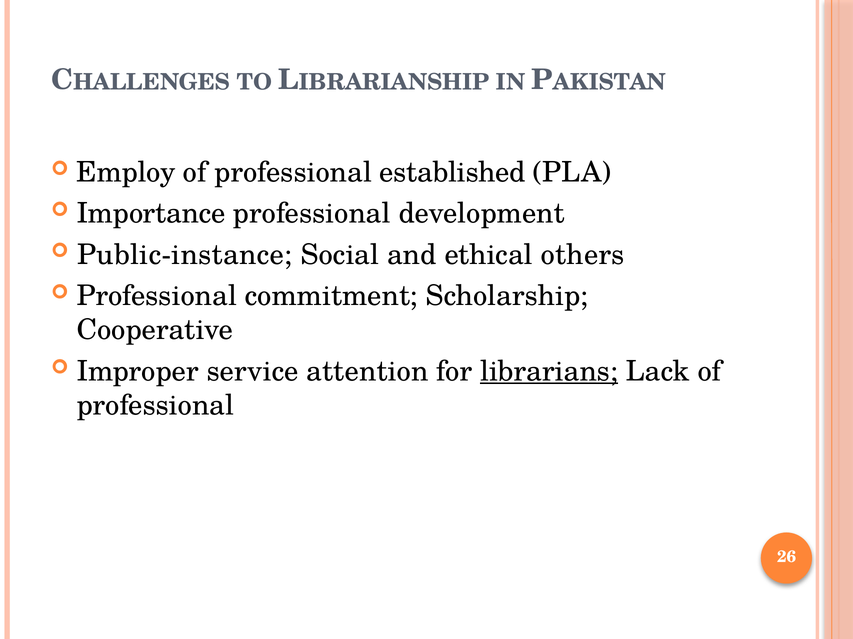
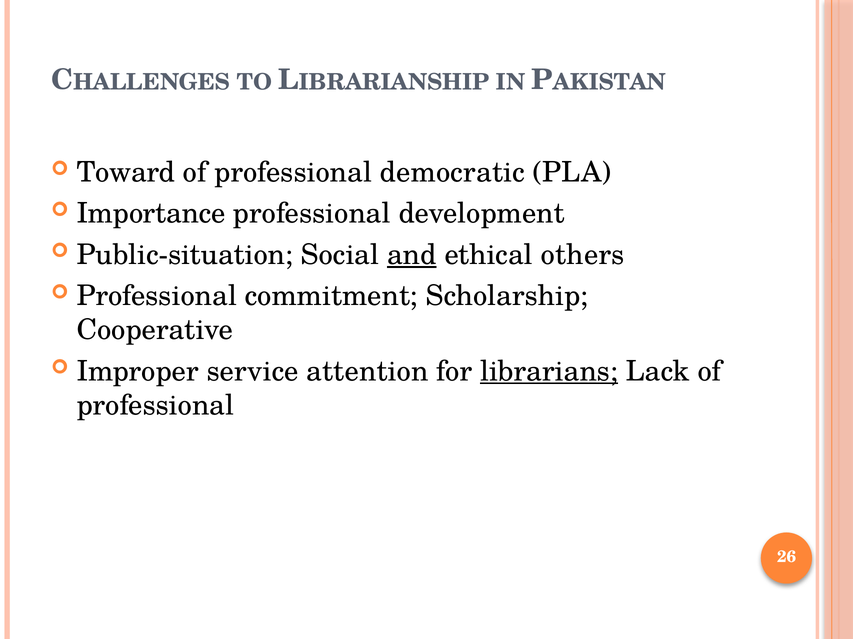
Employ: Employ -> Toward
established: established -> democratic
Public-instance: Public-instance -> Public-situation
and underline: none -> present
